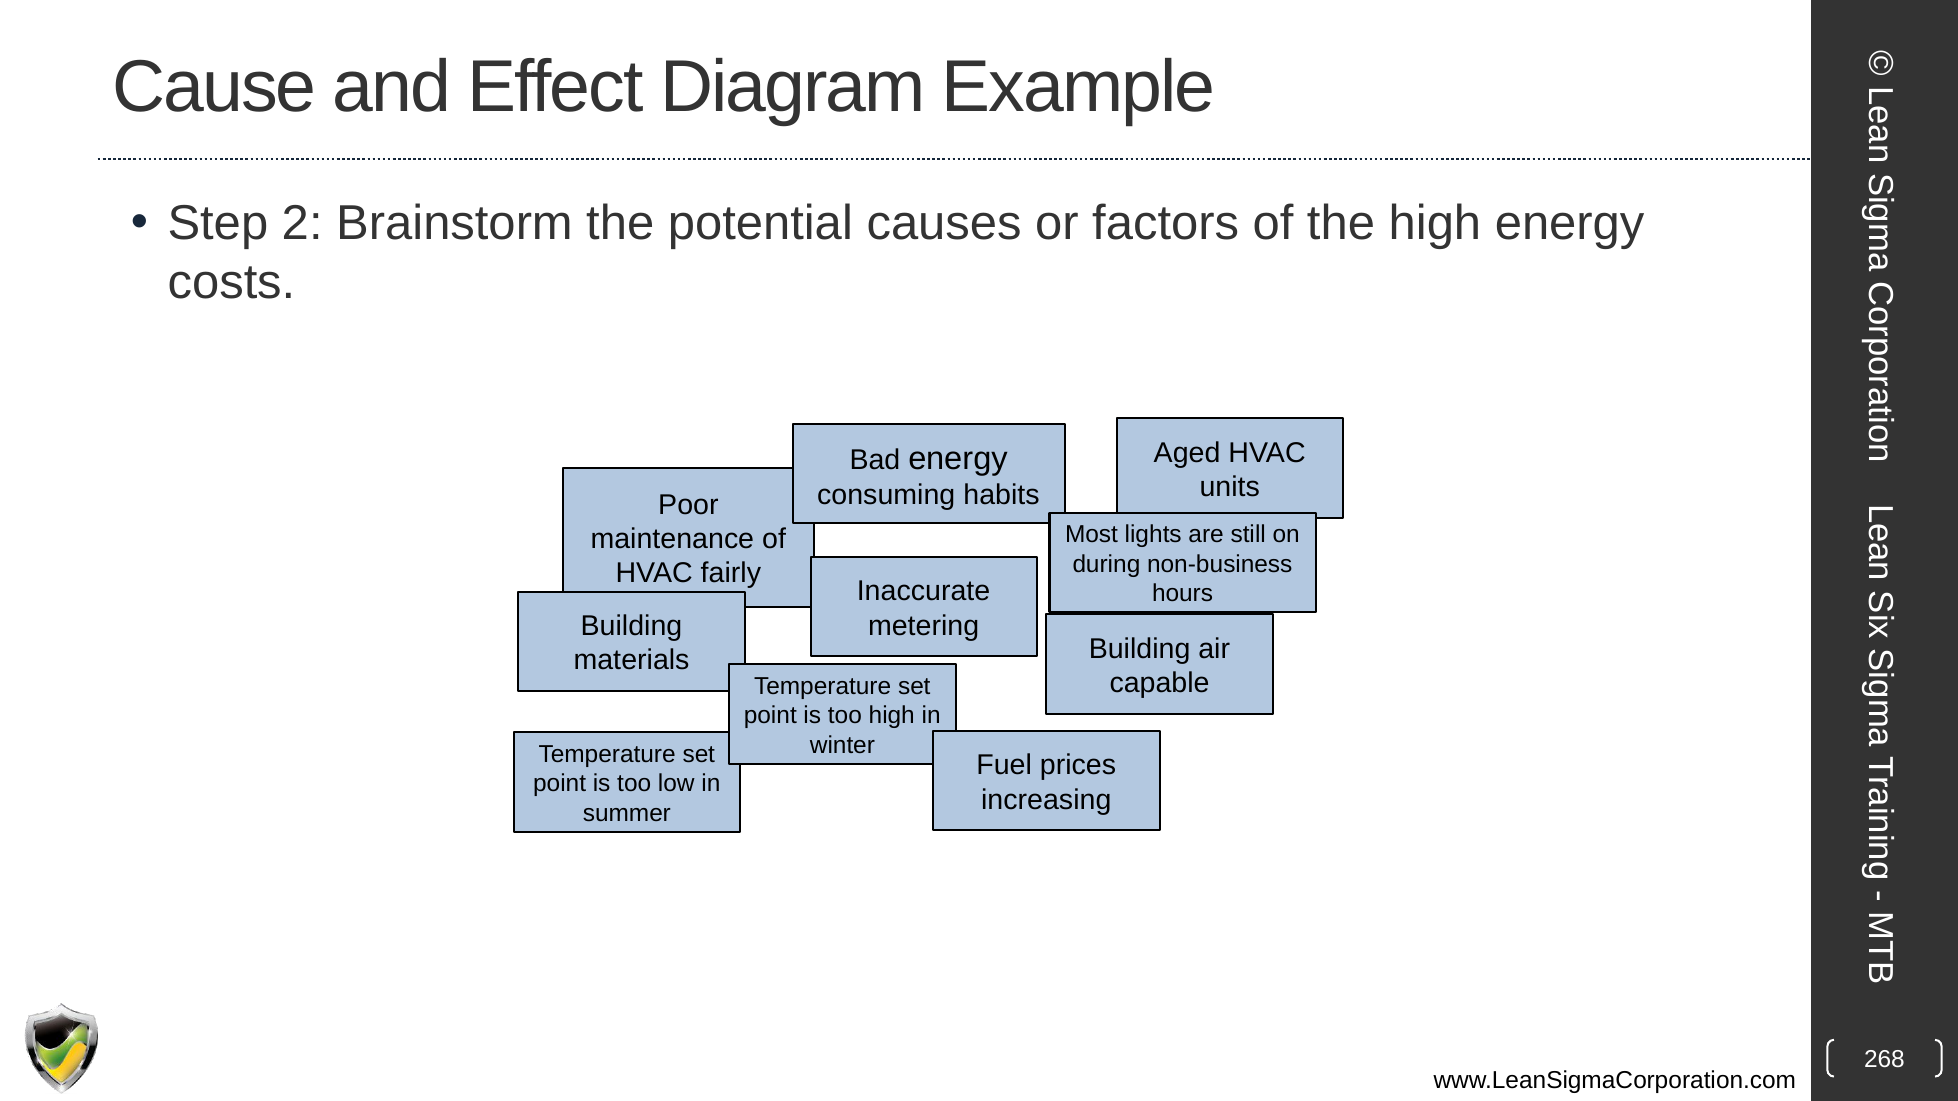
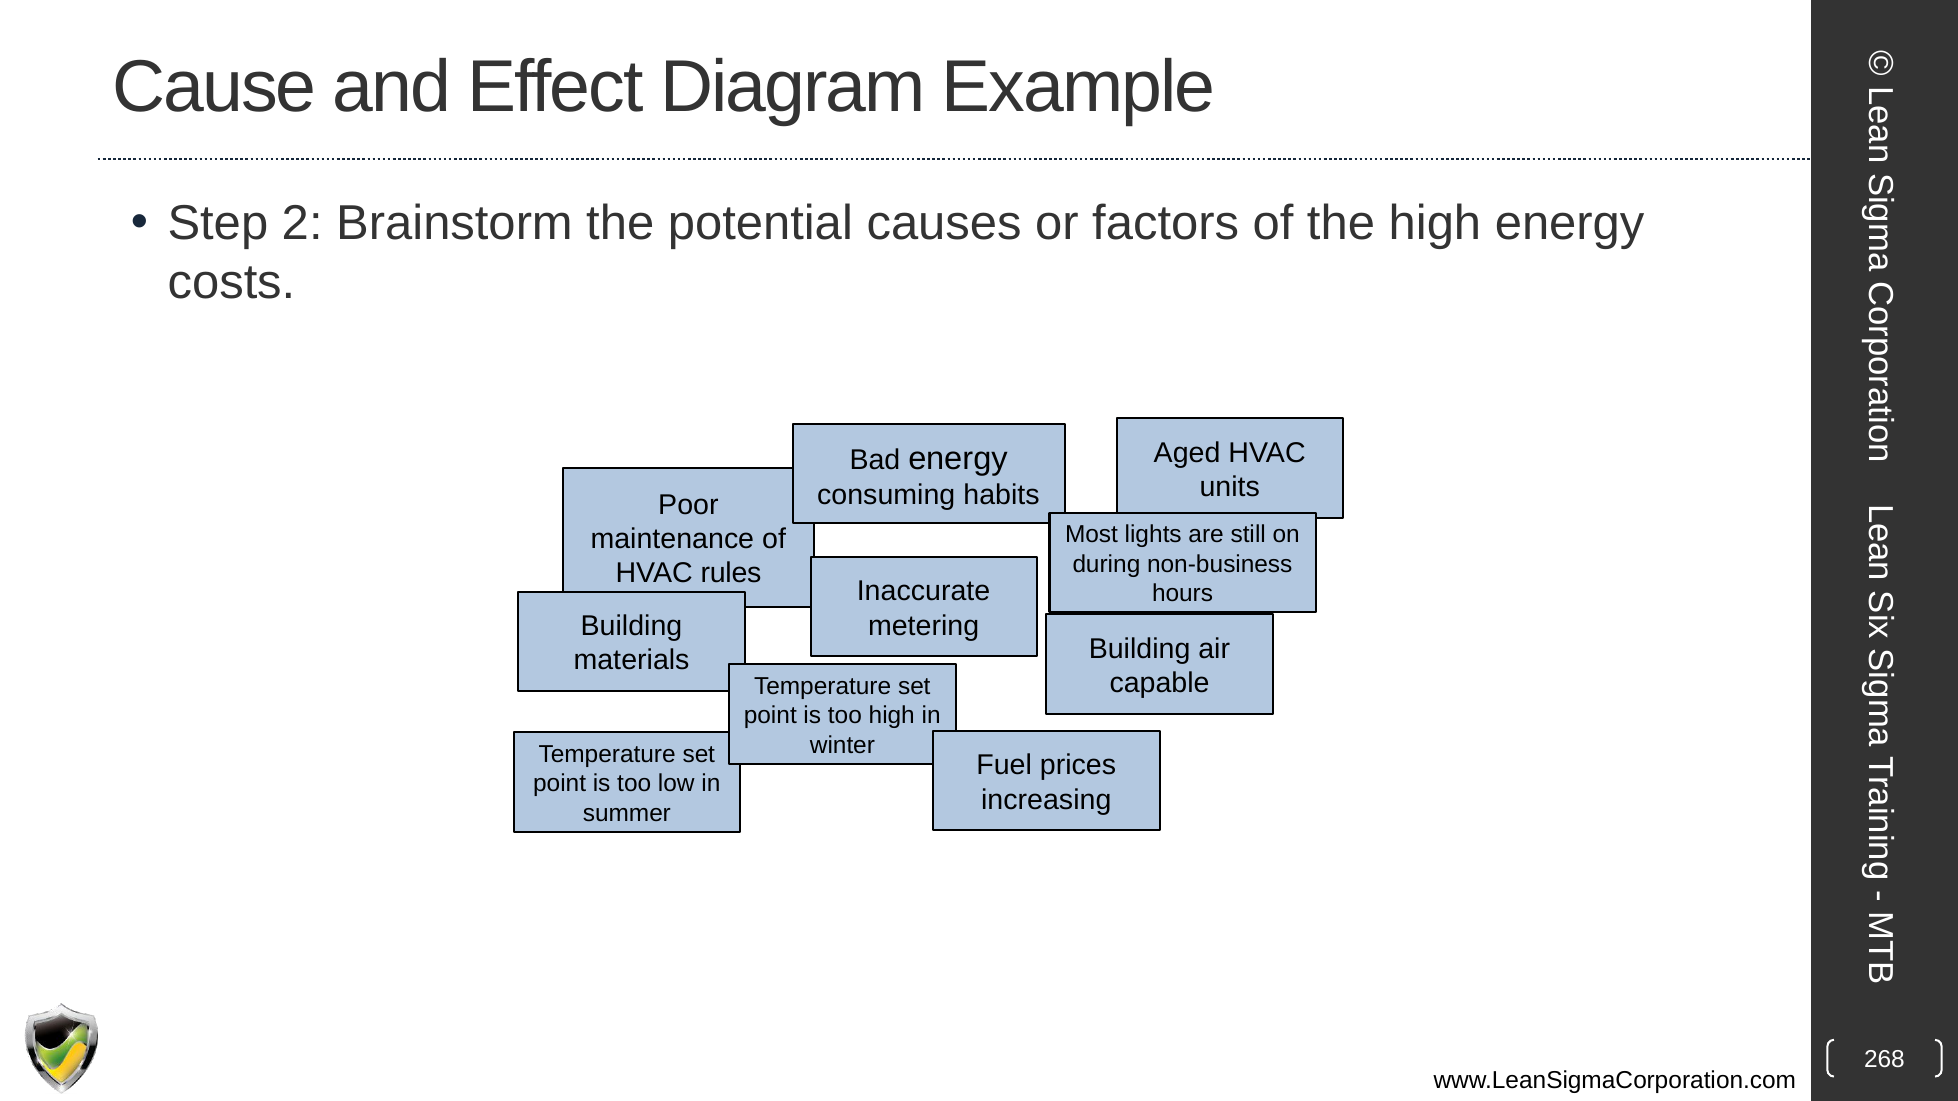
fairly: fairly -> rules
